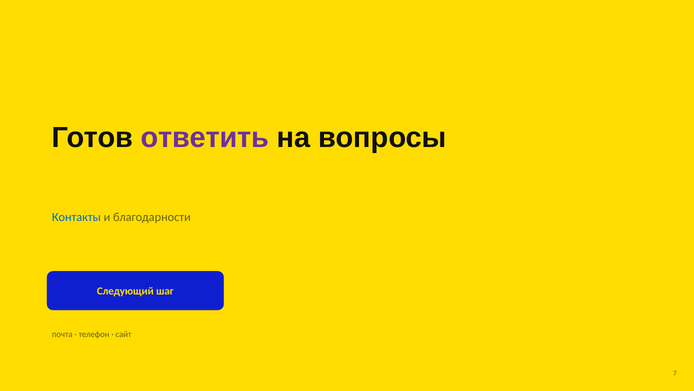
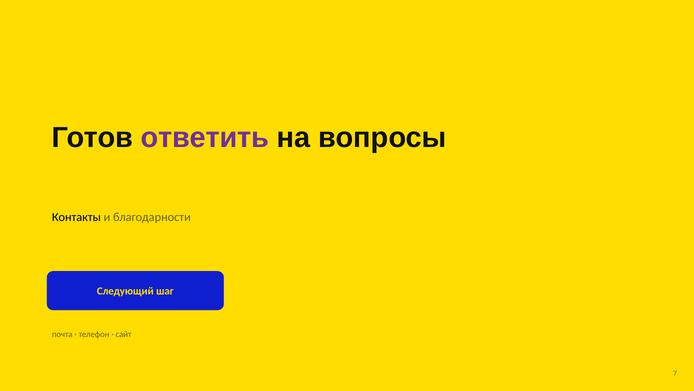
Контакты colour: blue -> black
